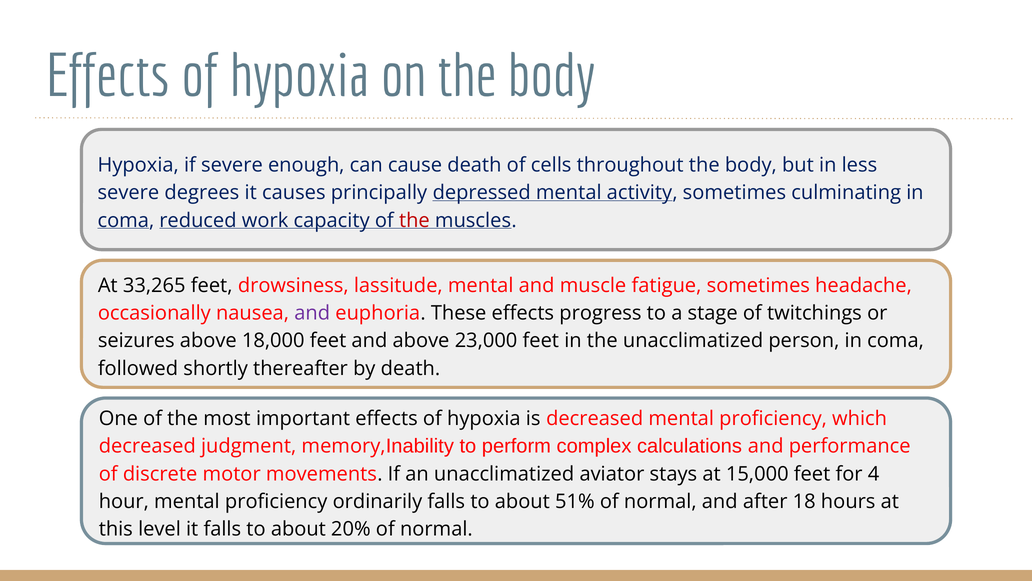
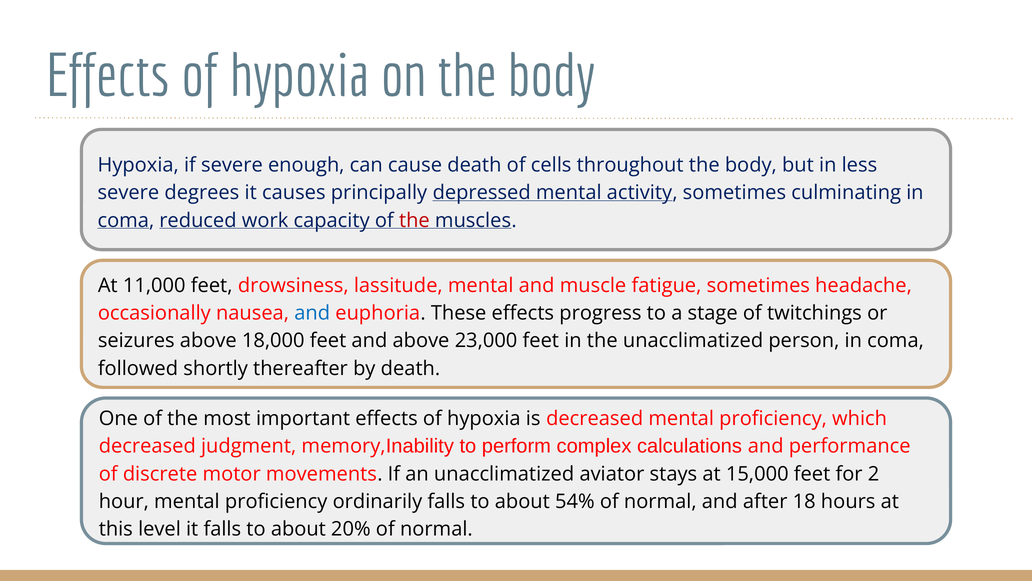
33,265: 33,265 -> 11,000
and at (312, 313) colour: purple -> blue
4: 4 -> 2
51%: 51% -> 54%
